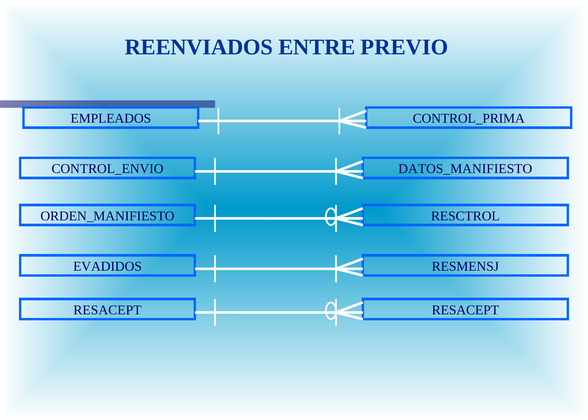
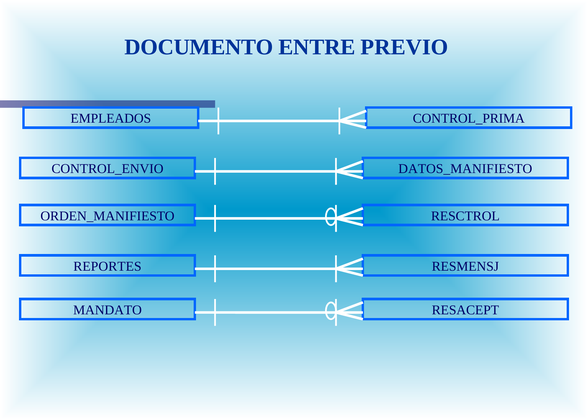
REENVIADOS: REENVIADOS -> DOCUMENTO
EVADIDOS: EVADIDOS -> REPORTES
RESACEPT at (107, 310): RESACEPT -> MANDATO
